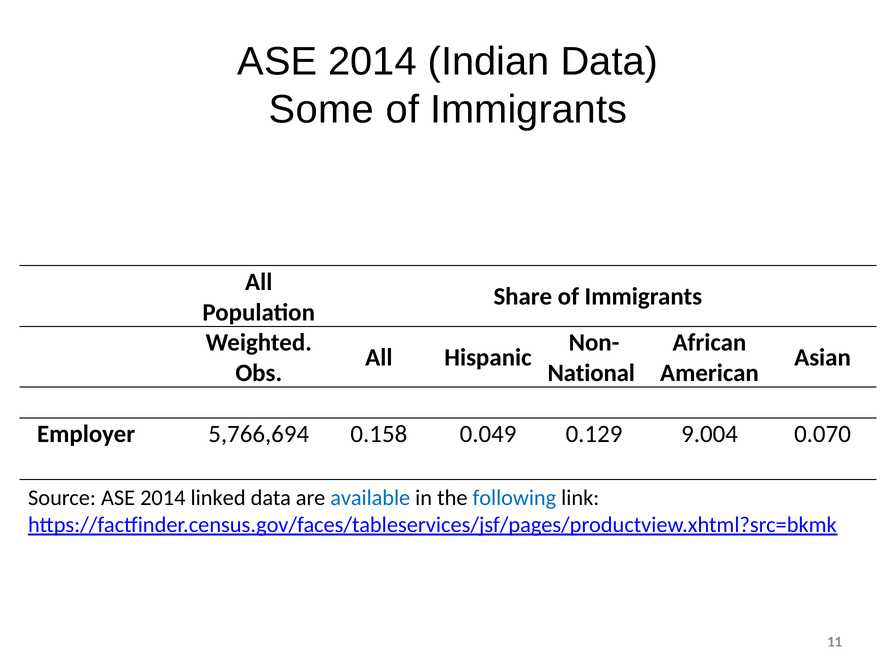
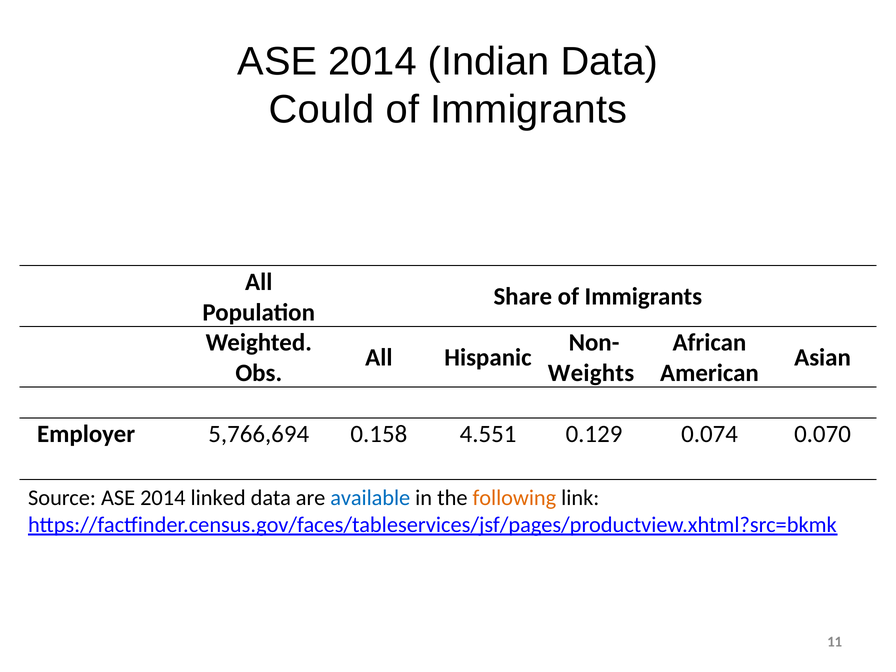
Some: Some -> Could
National: National -> Weights
0.049: 0.049 -> 4.551
9.004: 9.004 -> 0.074
following colour: blue -> orange
